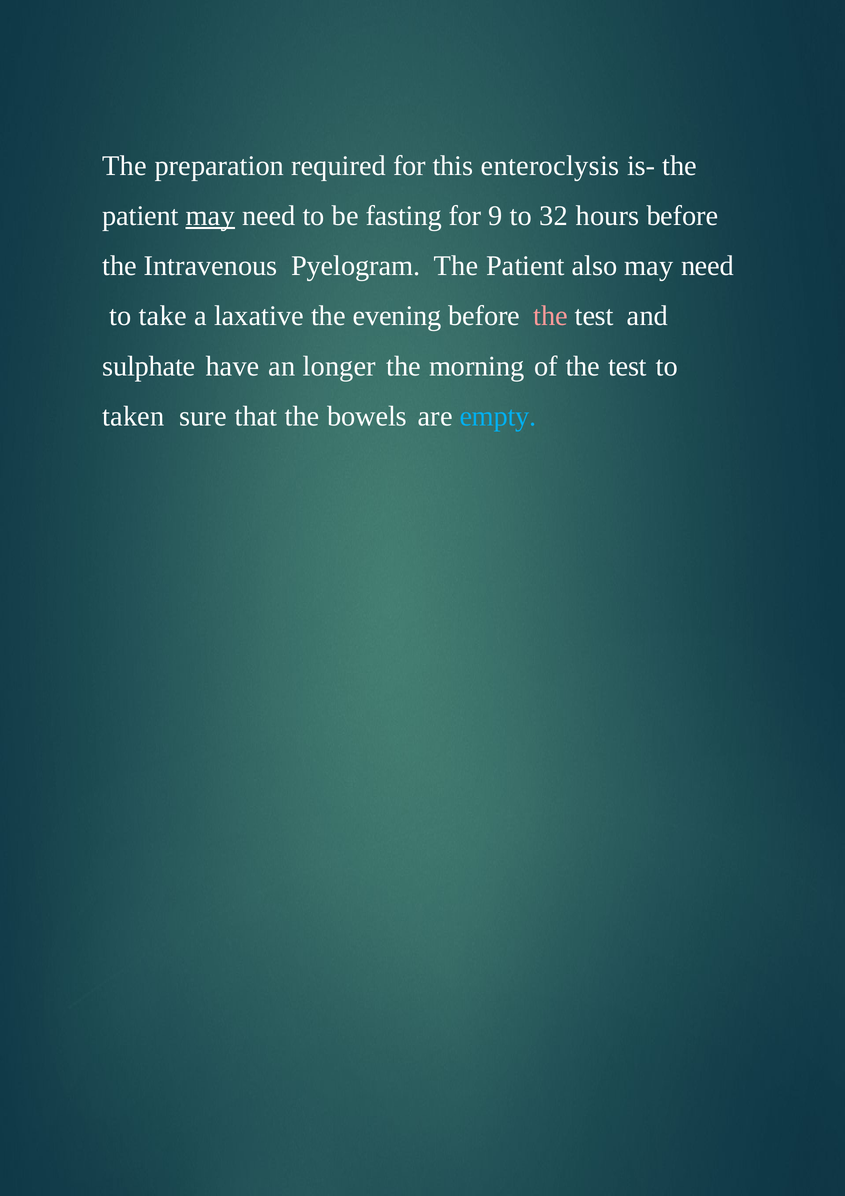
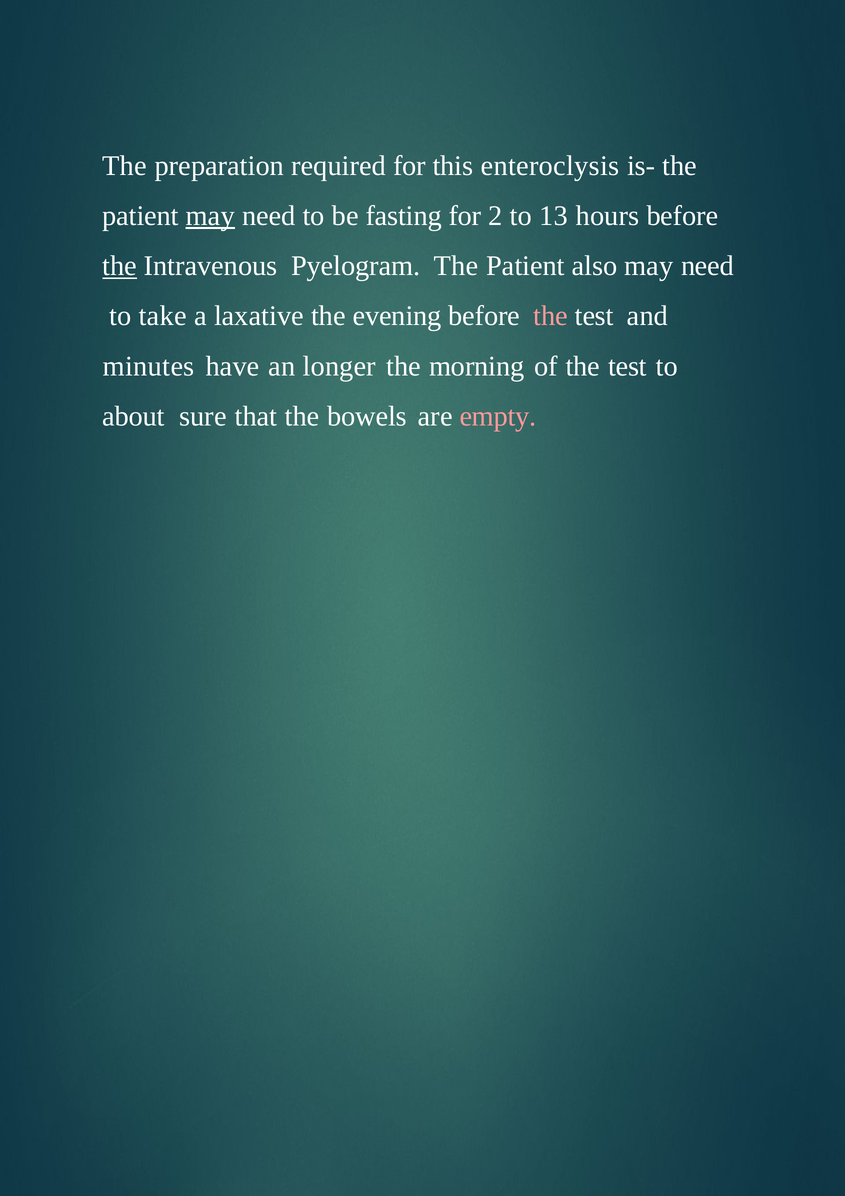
9: 9 -> 2
32: 32 -> 13
the at (120, 266) underline: none -> present
sulphate: sulphate -> minutes
taken: taken -> about
empty colour: light blue -> pink
